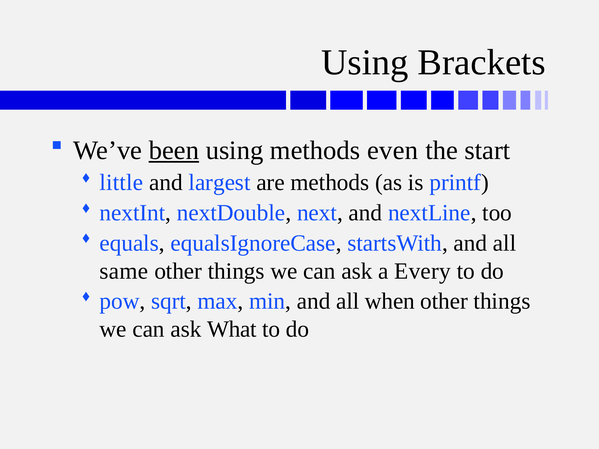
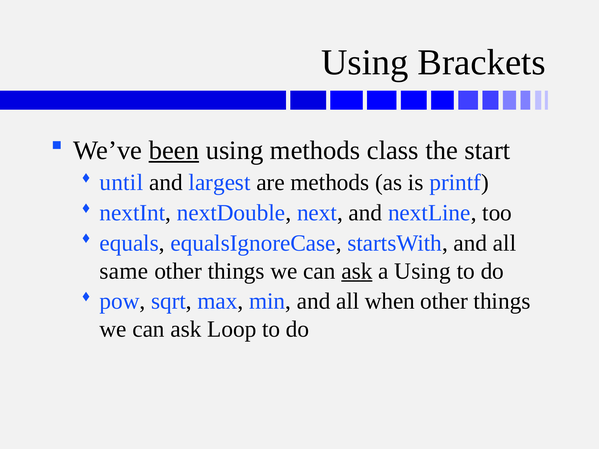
even: even -> class
little: little -> until
ask at (357, 271) underline: none -> present
a Every: Every -> Using
What: What -> Loop
